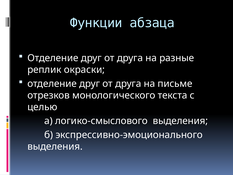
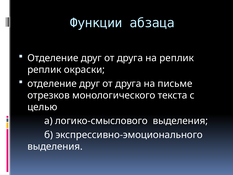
на разные: разные -> реплик
